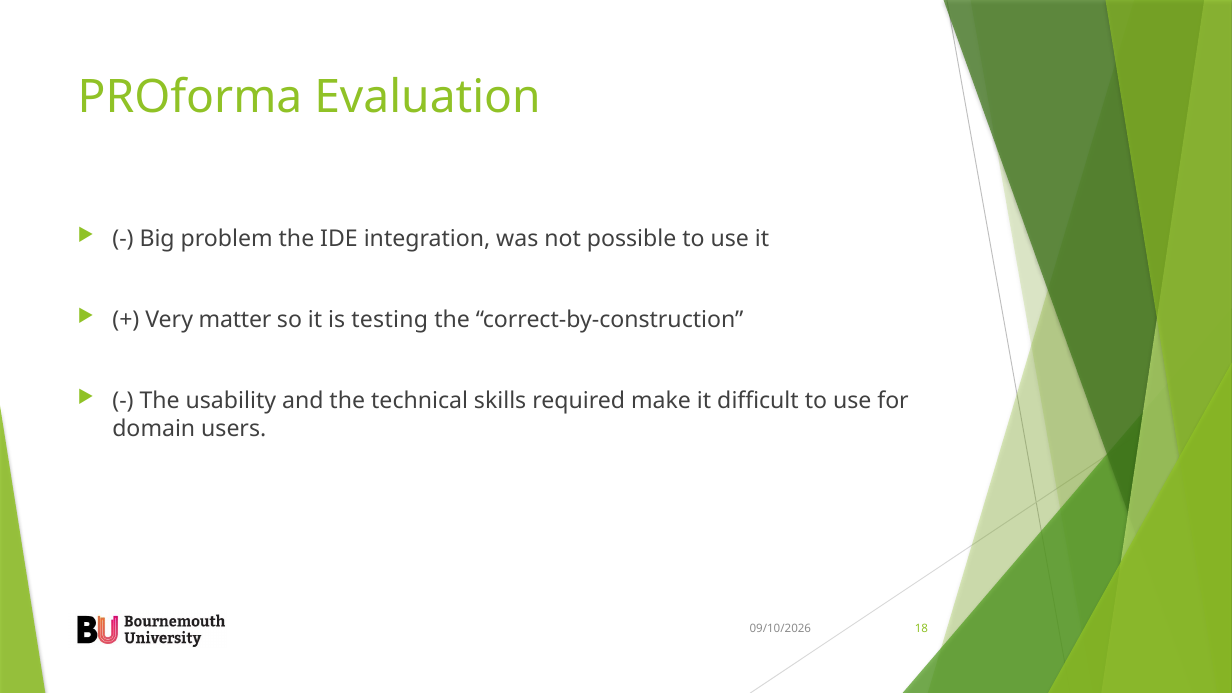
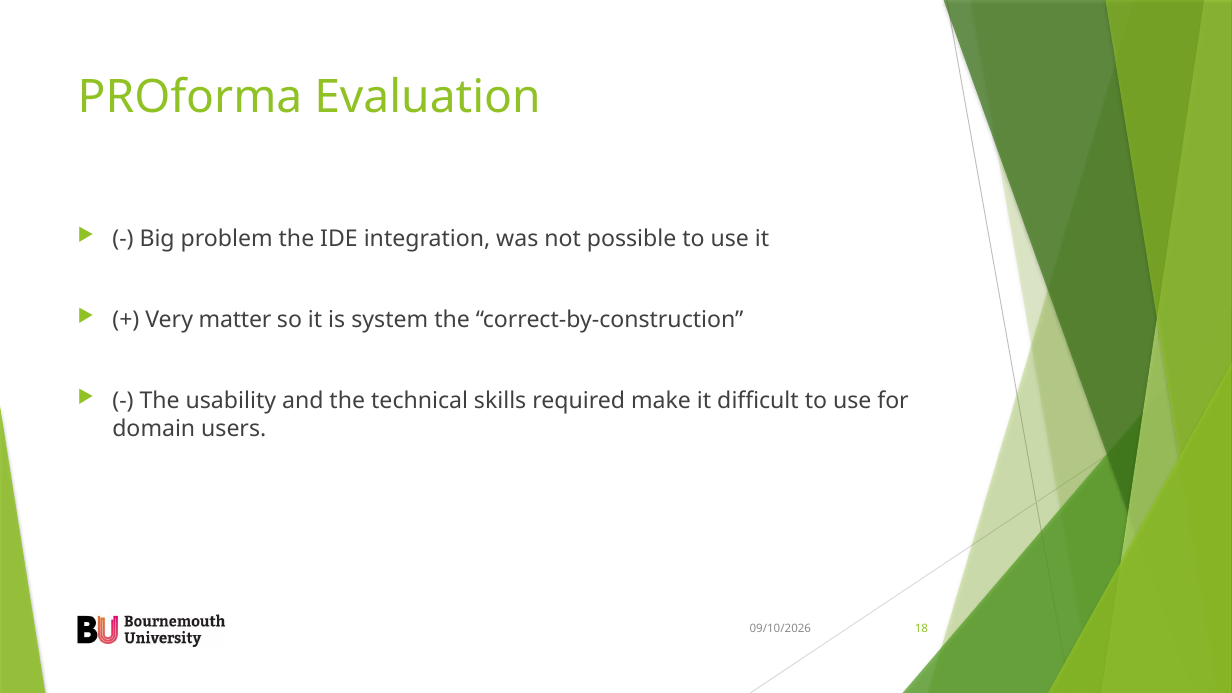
testing: testing -> system
